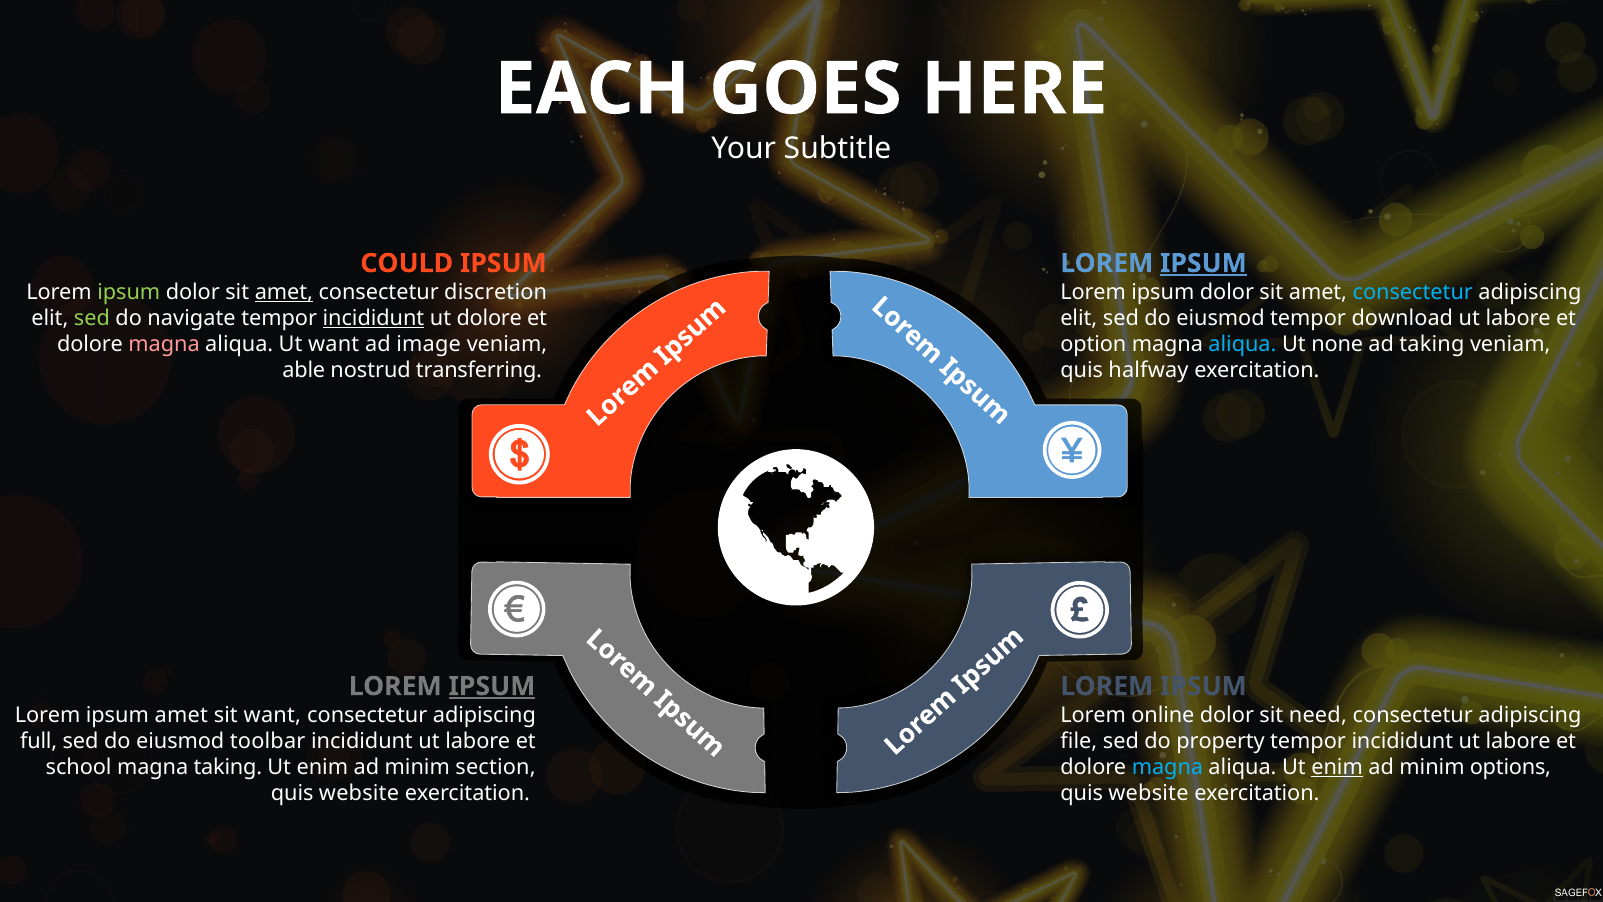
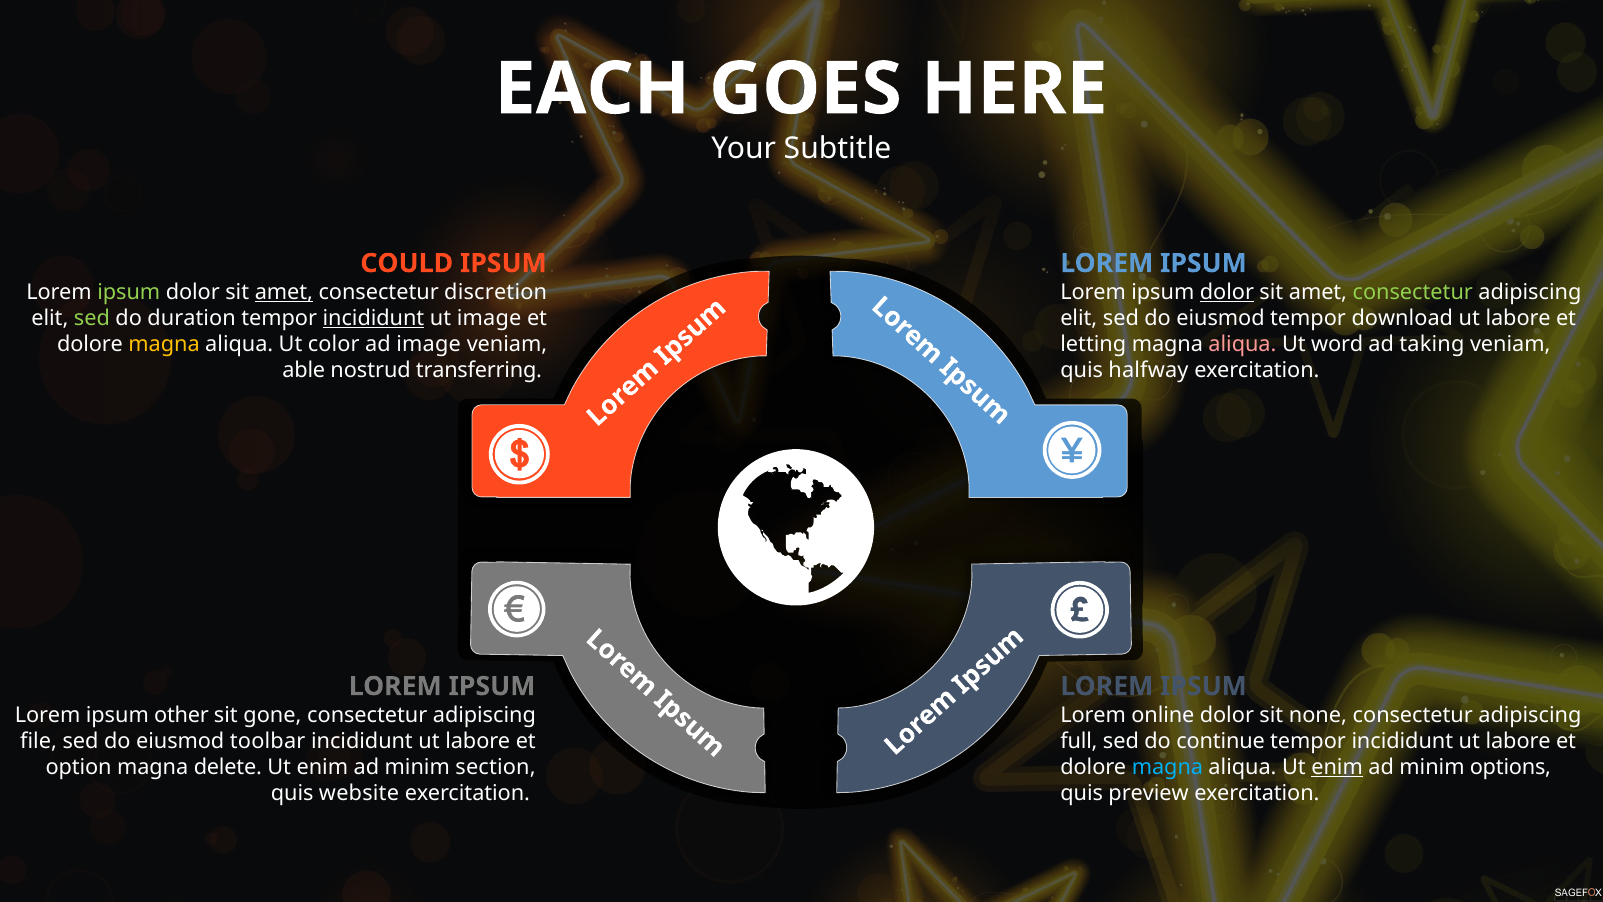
IPSUM at (1203, 263) underline: present -> none
dolor at (1227, 292) underline: none -> present
consectetur at (1413, 292) colour: light blue -> light green
navigate: navigate -> duration
ut dolore: dolore -> image
magna at (164, 344) colour: pink -> yellow
Ut want: want -> color
option: option -> letting
aliqua at (1242, 344) colour: light blue -> pink
none: none -> word
IPSUM at (492, 686) underline: present -> none
ipsum amet: amet -> other
sit want: want -> gone
need: need -> none
full: full -> file
file: file -> full
property: property -> continue
school: school -> option
magna taking: taking -> delete
website at (1148, 793): website -> preview
